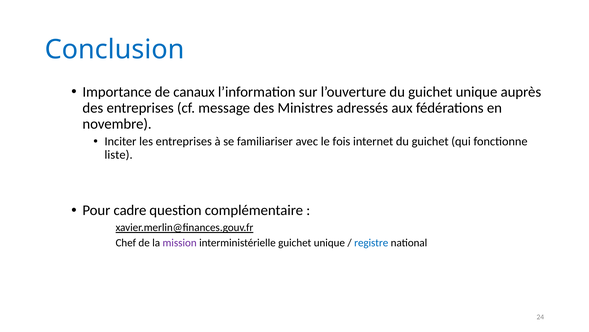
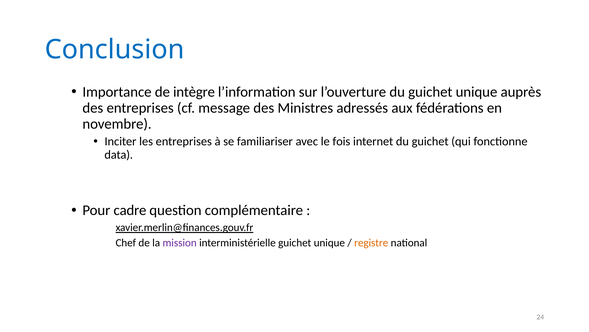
canaux: canaux -> intègre
liste: liste -> data
registre colour: blue -> orange
